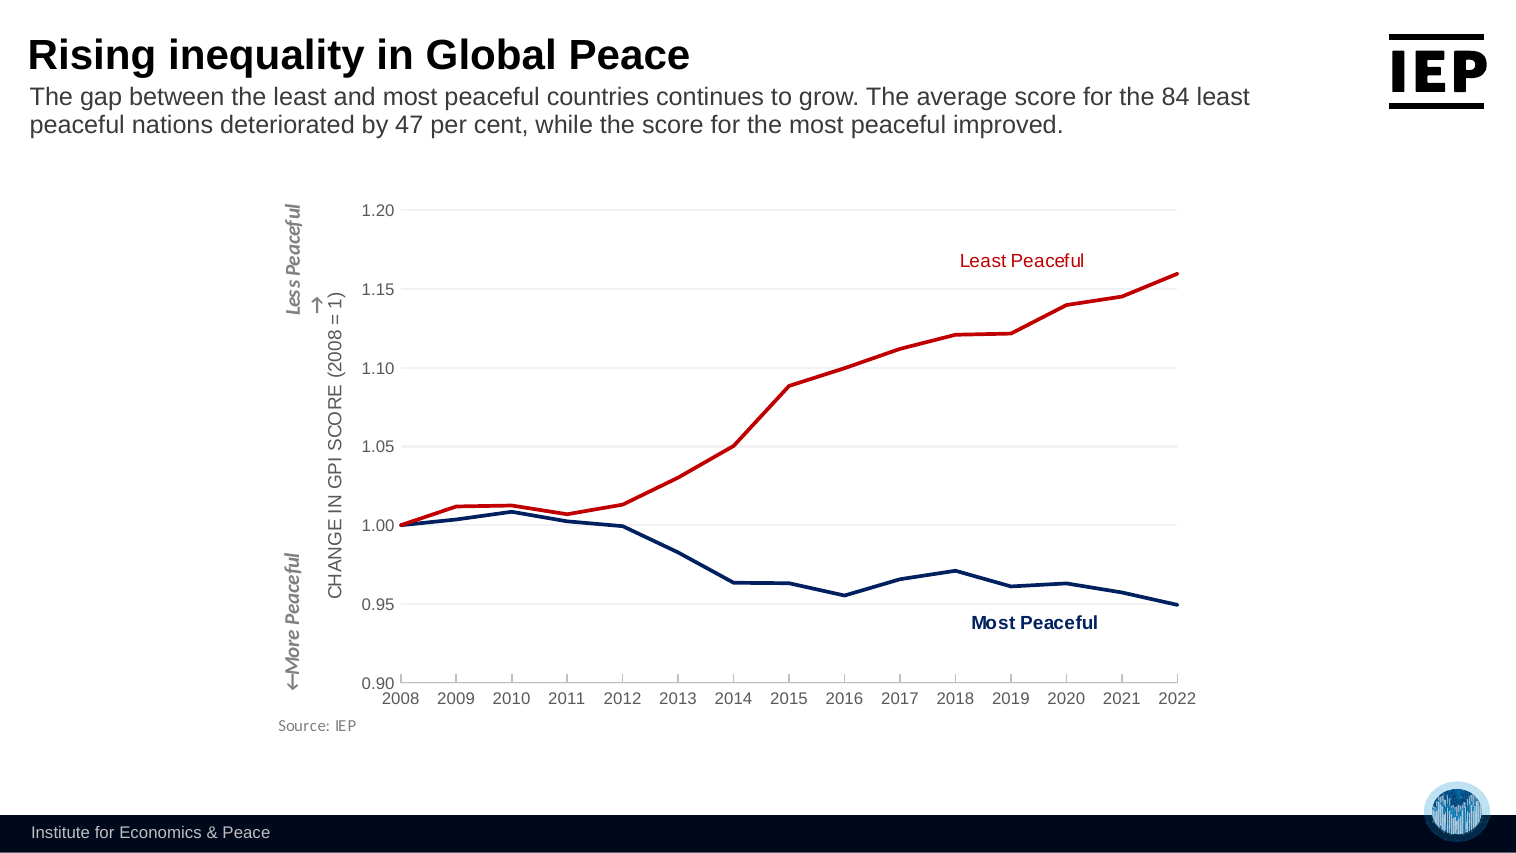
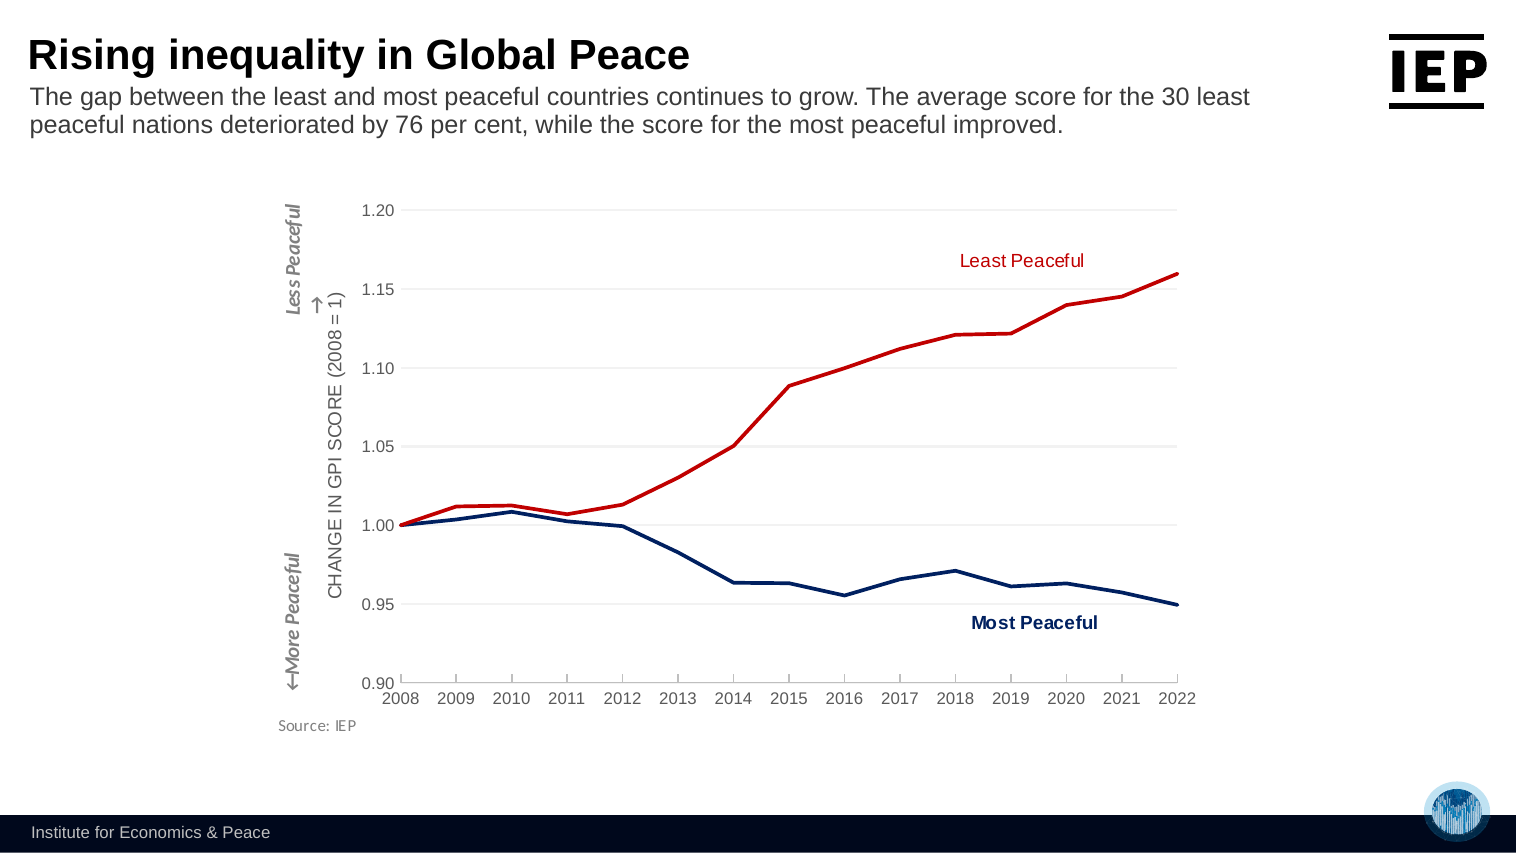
84: 84 -> 30
47: 47 -> 76
